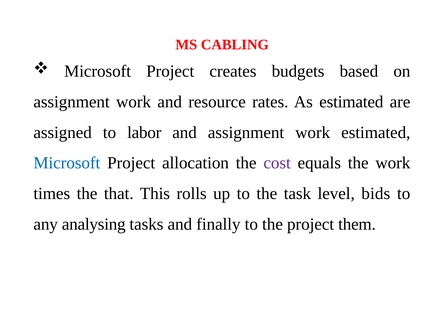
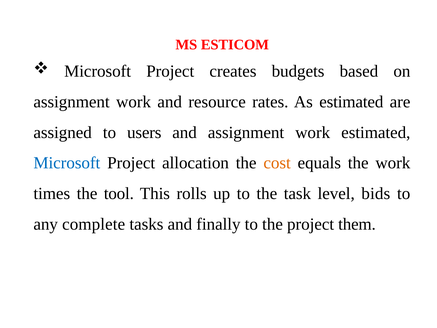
CABLING: CABLING -> ESTICOM
labor: labor -> users
cost colour: purple -> orange
that: that -> tool
analysing: analysing -> complete
